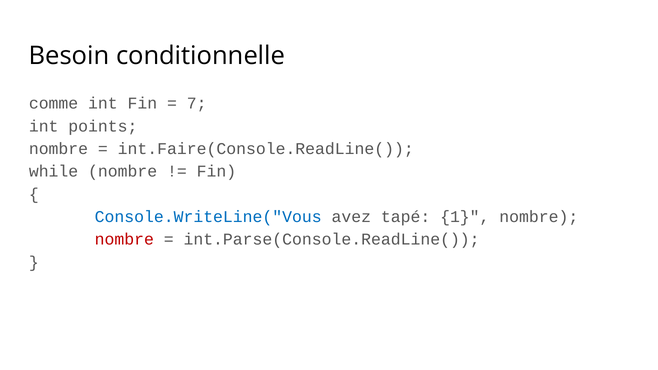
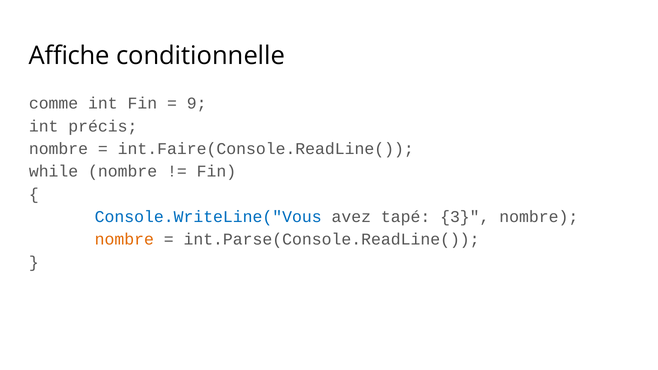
Besoin: Besoin -> Affiche
7: 7 -> 9
points: points -> précis
1: 1 -> 3
nombre at (124, 240) colour: red -> orange
